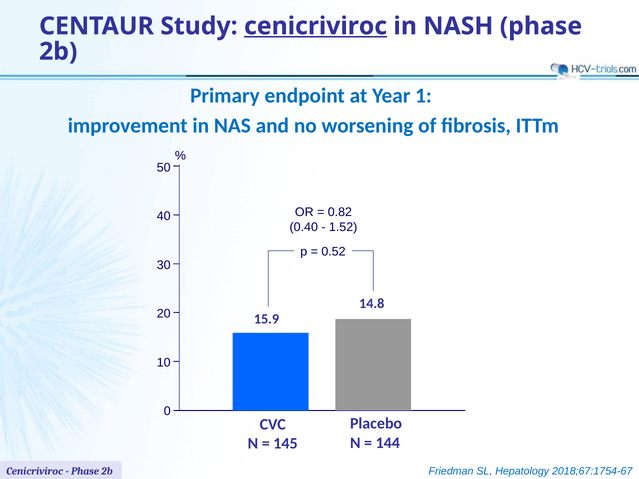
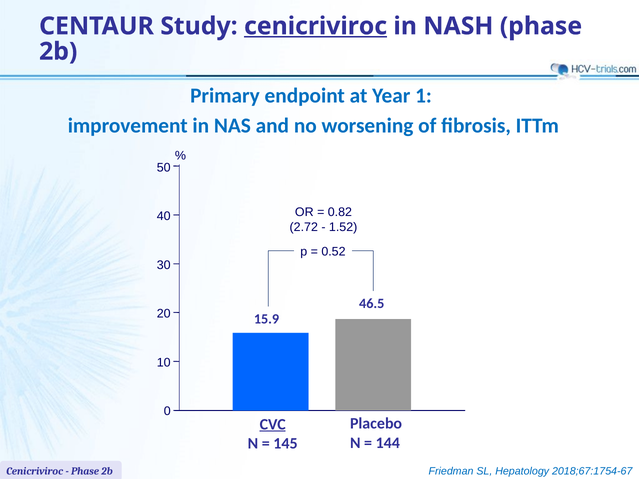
0.40: 0.40 -> 2.72
14.8: 14.8 -> 46.5
CVC underline: none -> present
